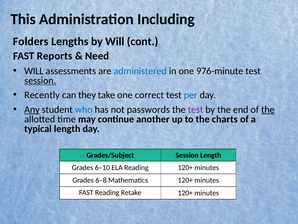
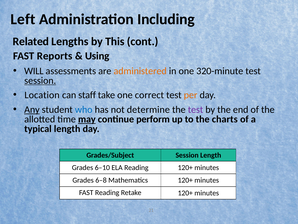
This: This -> Left
Folders: Folders -> Related
by Will: Will -> This
Need: Need -> Using
administered colour: blue -> orange
976-minute: 976-minute -> 320-minute
Recently: Recently -> Location
they: they -> staff
per colour: blue -> orange
passwords: passwords -> determine
the at (268, 109) underline: present -> none
may underline: none -> present
another: another -> perform
